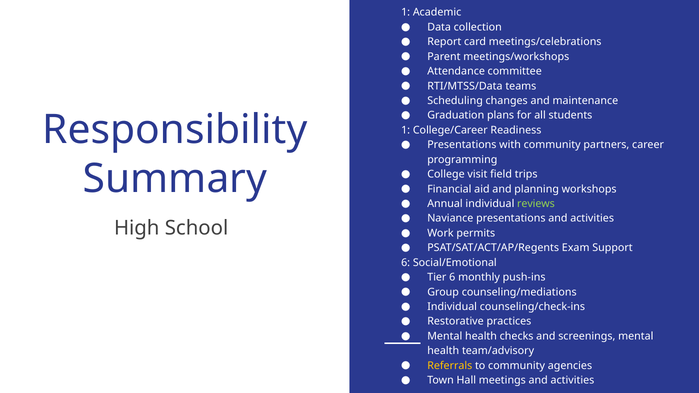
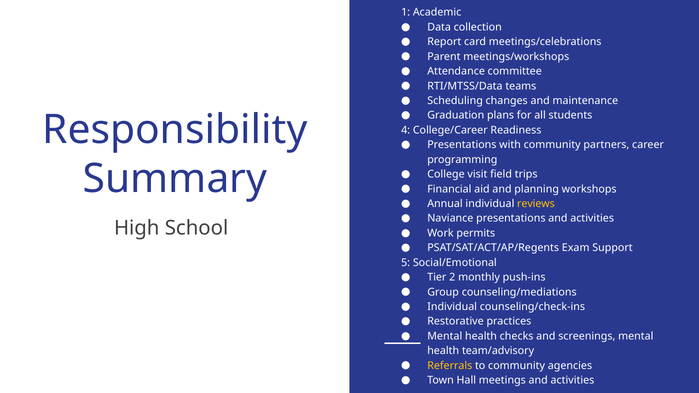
1 at (406, 130): 1 -> 4
reviews colour: light green -> yellow
6 at (406, 263): 6 -> 5
Tier 6: 6 -> 2
